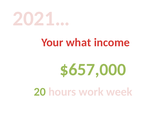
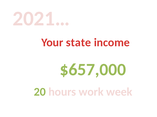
what: what -> state
